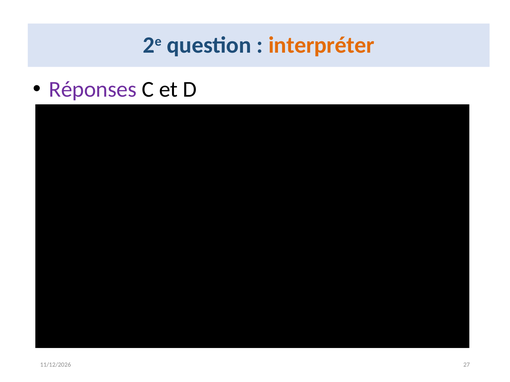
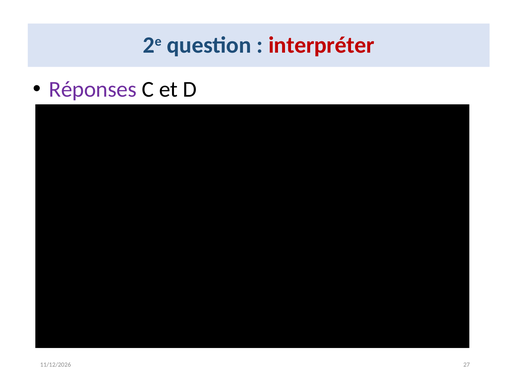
interpréter colour: orange -> red
